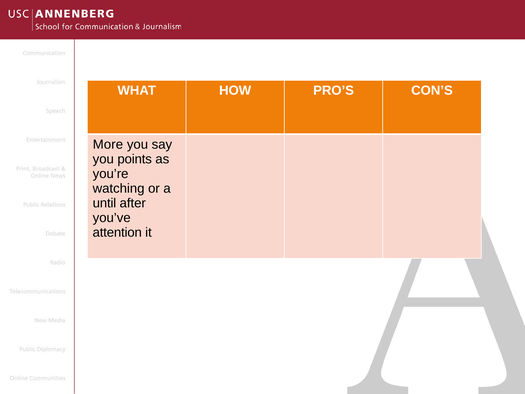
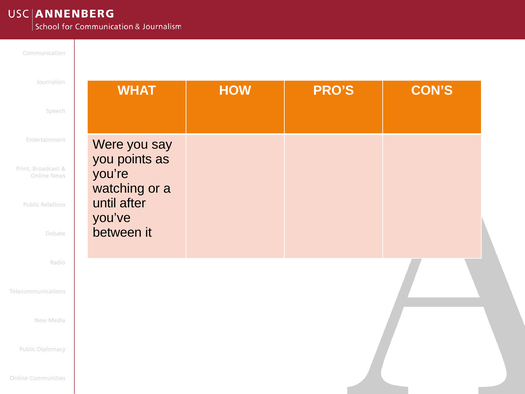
More: More -> Were
attention: attention -> between
